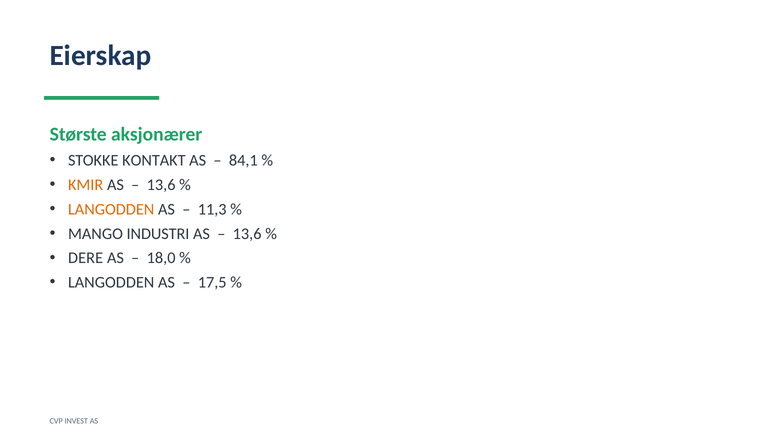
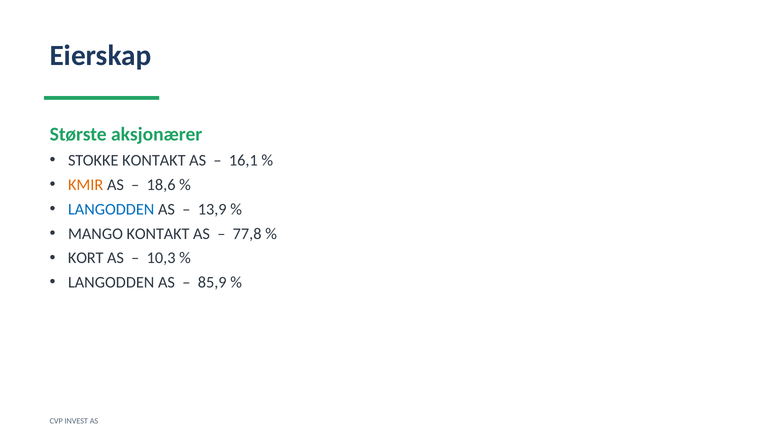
84,1: 84,1 -> 16,1
13,6 at (161, 185): 13,6 -> 18,6
LANGODDEN at (111, 209) colour: orange -> blue
11,3: 11,3 -> 13,9
MANGO INDUSTRI: INDUSTRI -> KONTAKT
13,6 at (247, 234): 13,6 -> 77,8
DERE: DERE -> KORT
18,0: 18,0 -> 10,3
17,5: 17,5 -> 85,9
